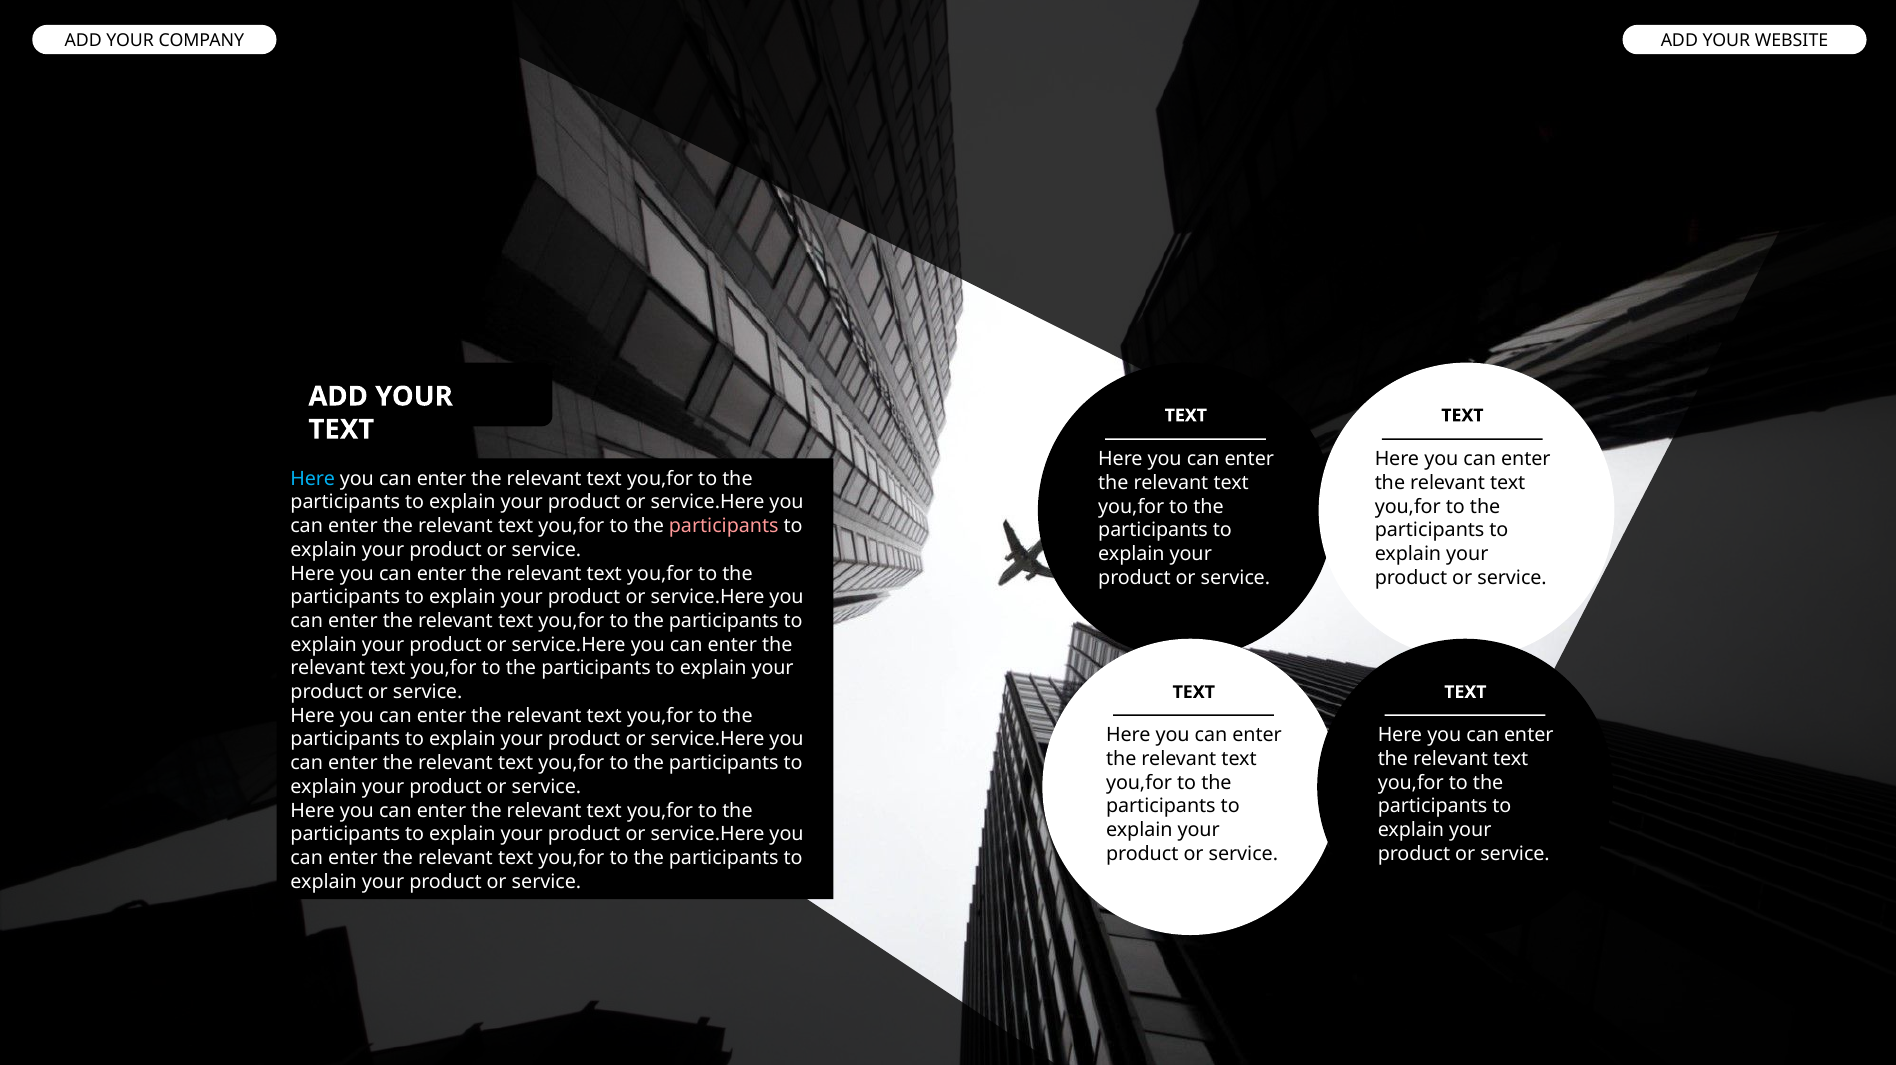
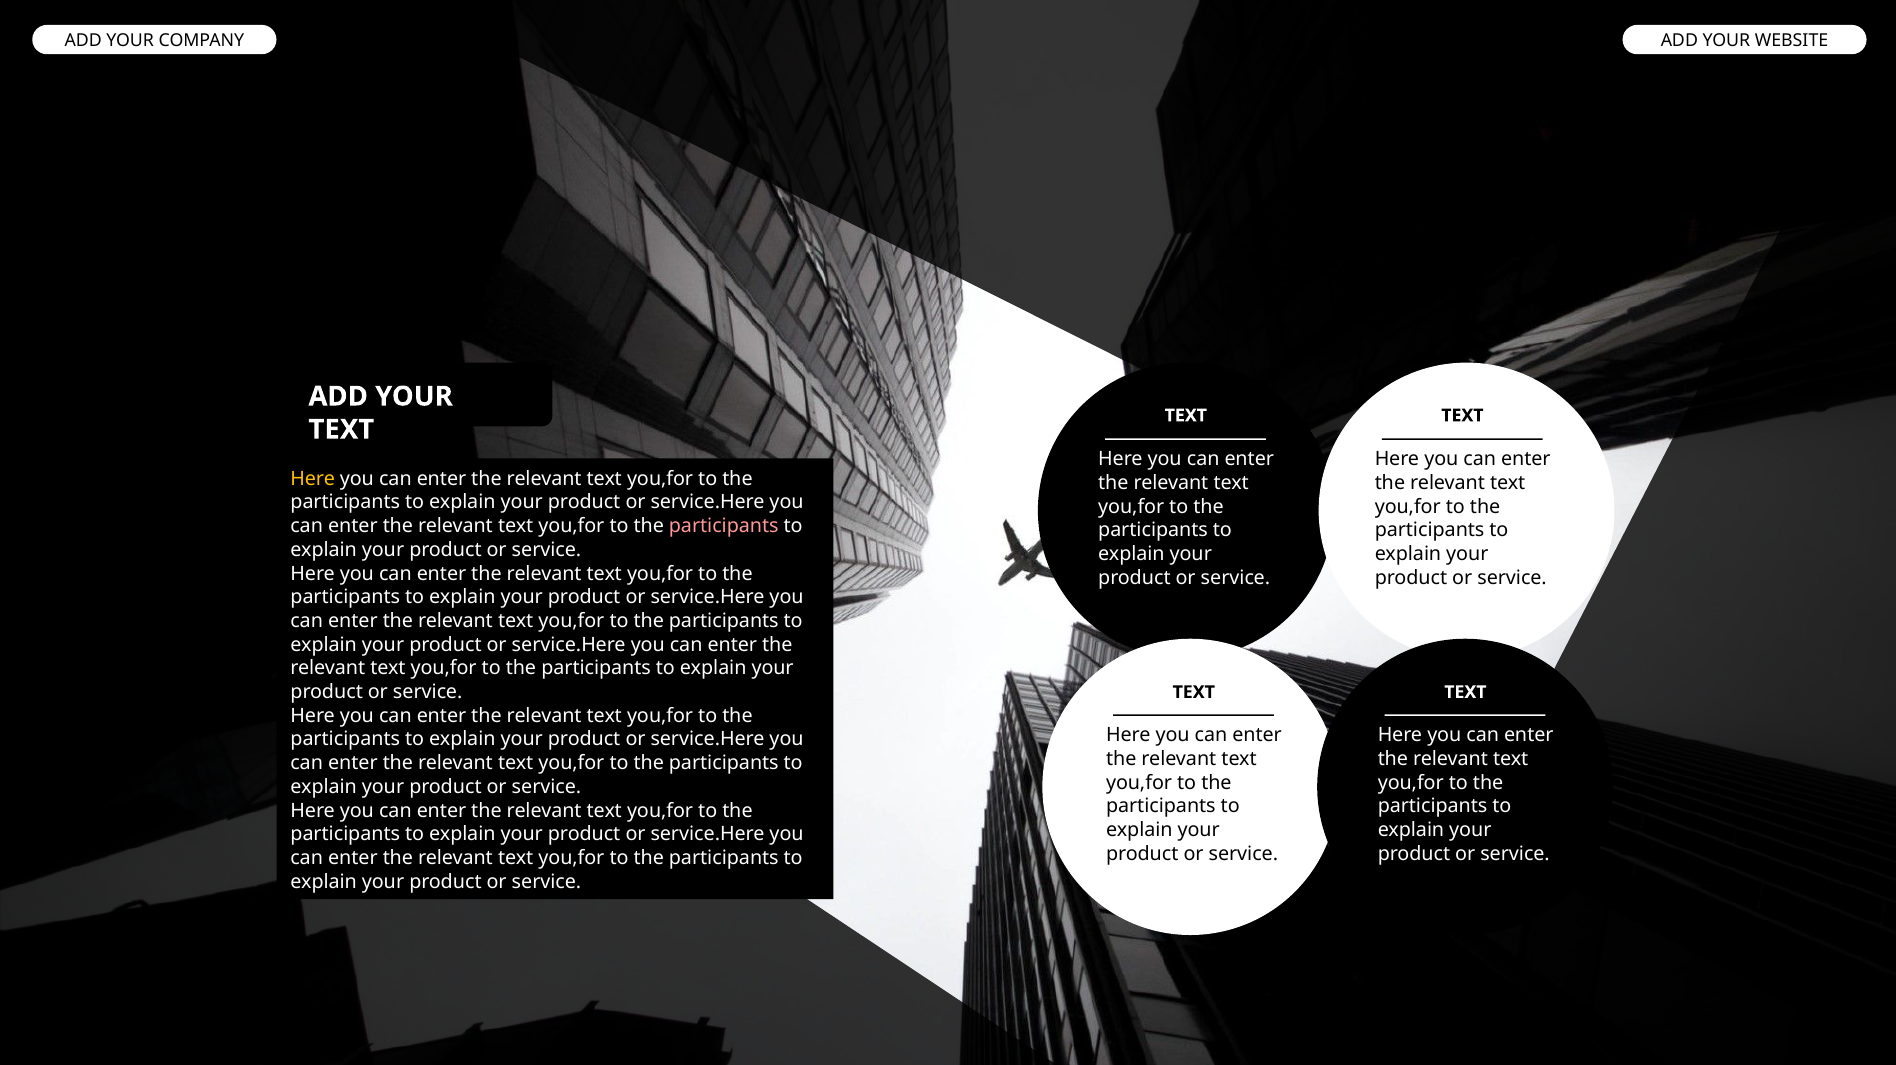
Here at (313, 479) colour: light blue -> yellow
